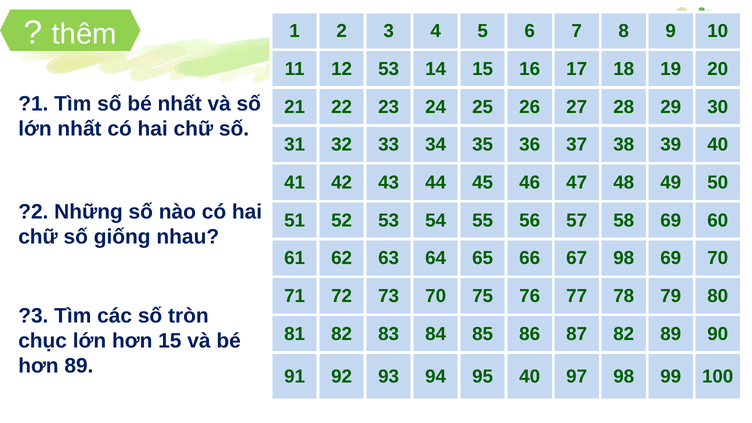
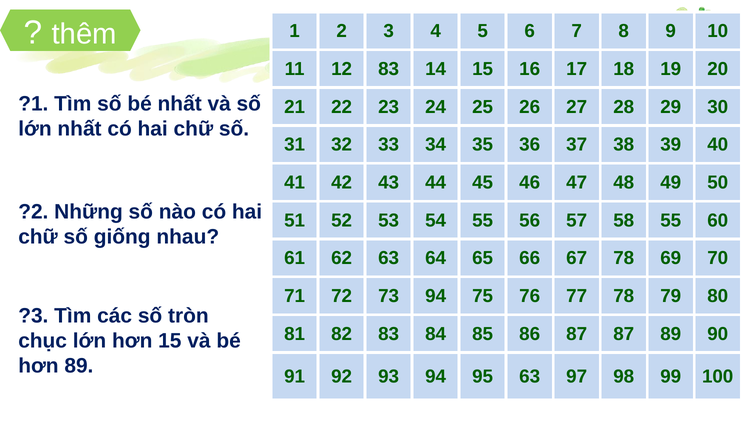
12 53: 53 -> 83
58 69: 69 -> 55
67 98: 98 -> 78
73 70: 70 -> 94
87 82: 82 -> 87
95 40: 40 -> 63
